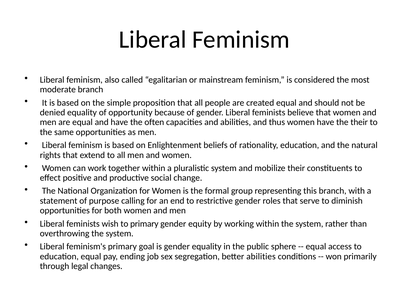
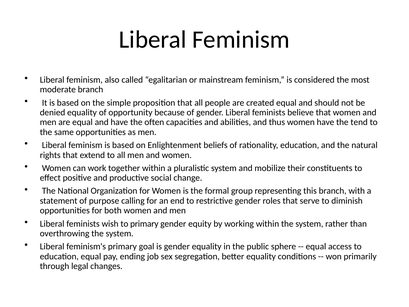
the their: their -> tend
better abilities: abilities -> equality
